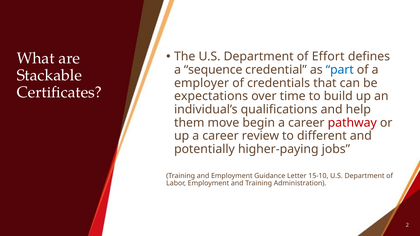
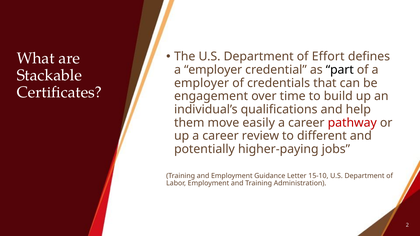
sequence at (213, 70): sequence -> employer
part colour: blue -> black
expectations: expectations -> engagement
begin: begin -> easily
